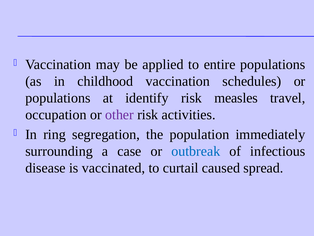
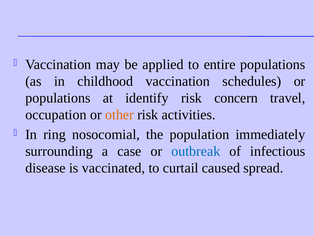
measles: measles -> concern
other colour: purple -> orange
segregation: segregation -> nosocomial
